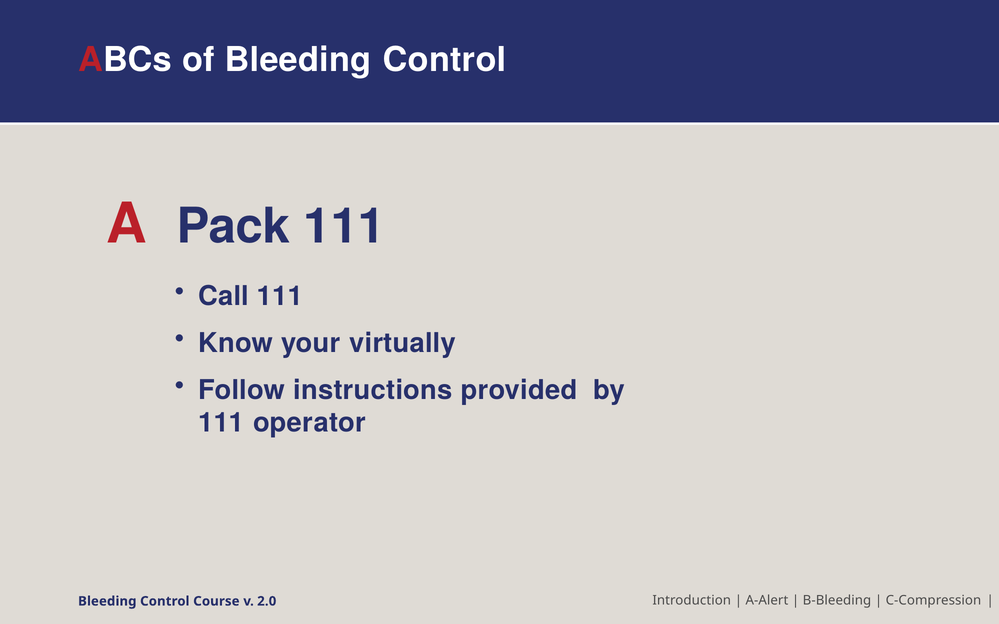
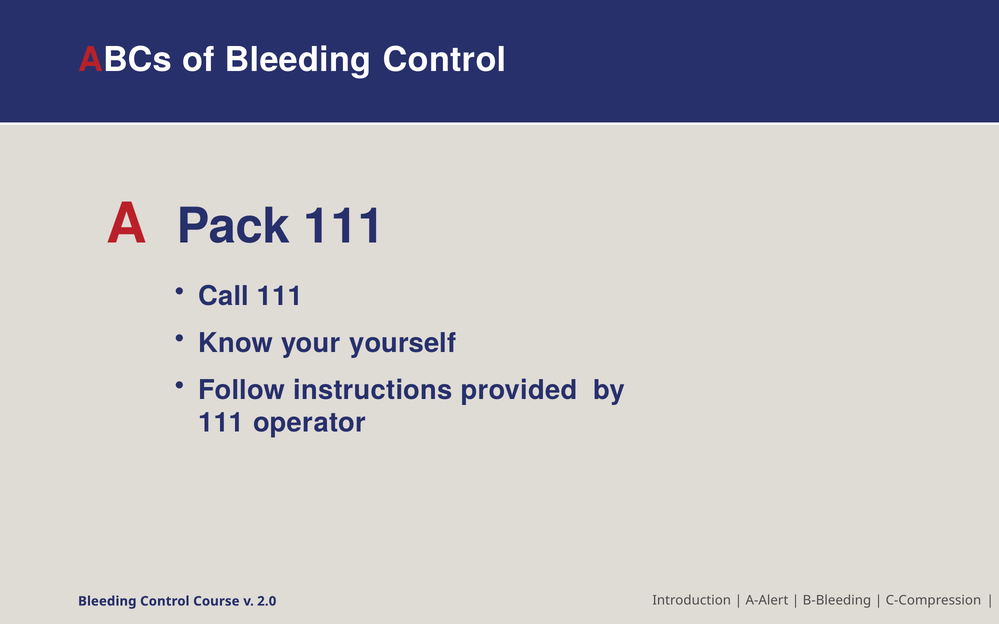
virtually: virtually -> yourself
